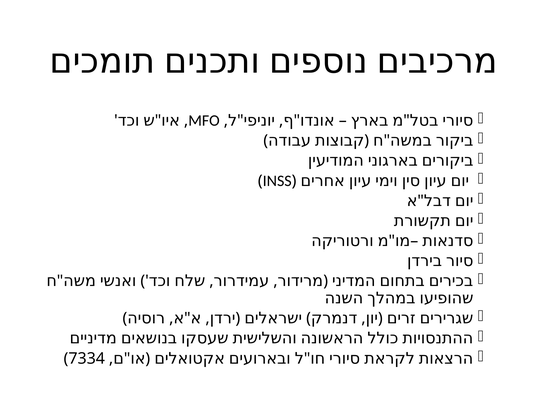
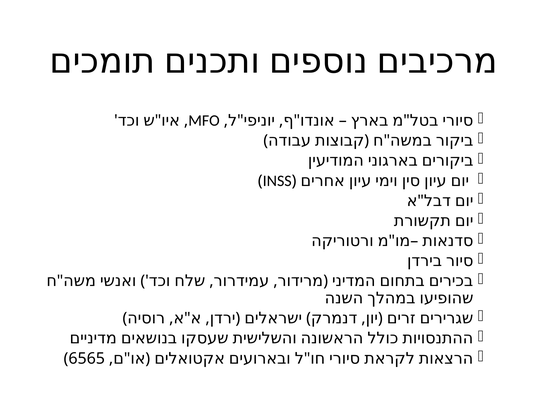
7334: 7334 -> 6565
